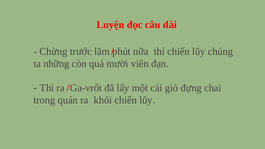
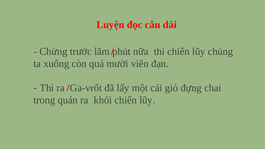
những: những -> xuống
